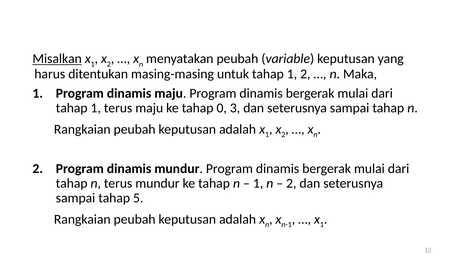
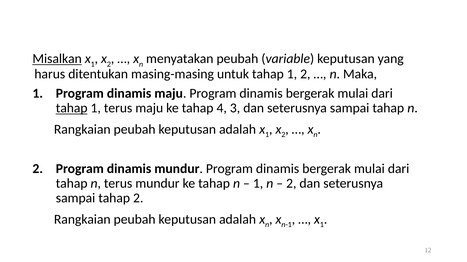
tahap at (72, 108) underline: none -> present
0: 0 -> 4
tahap 5: 5 -> 2
